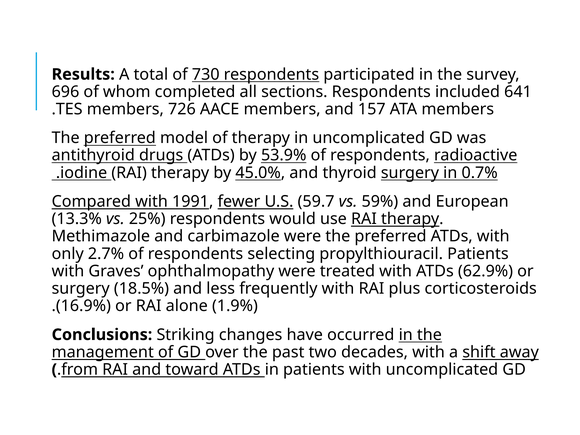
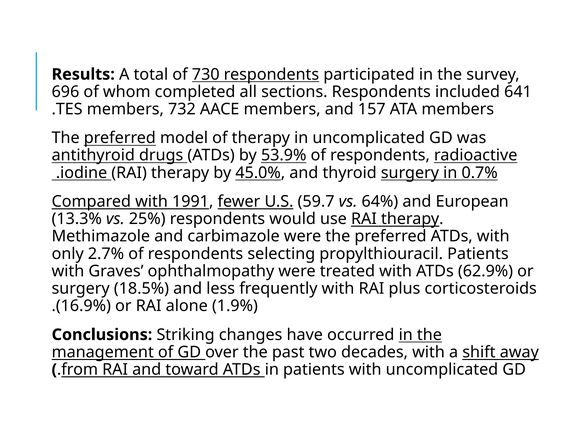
726: 726 -> 732
59%: 59% -> 64%
